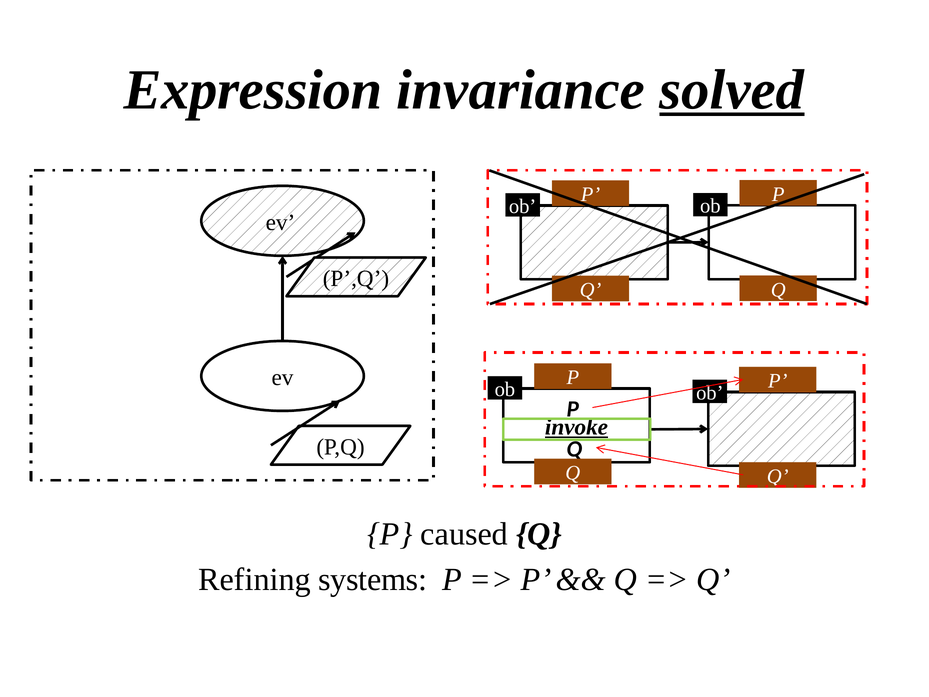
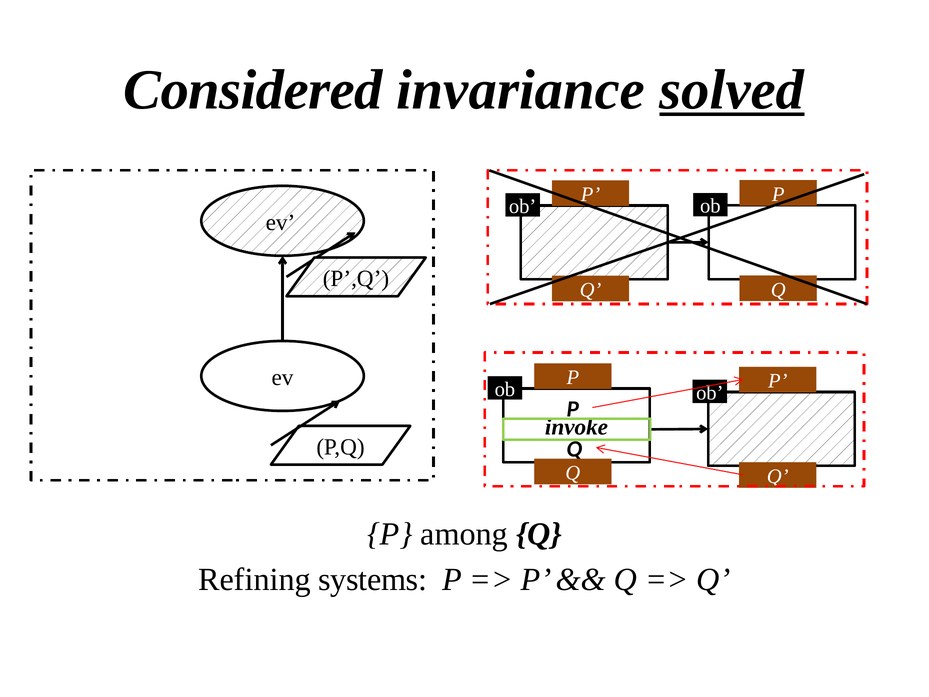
Expression: Expression -> Considered
invoke underline: present -> none
caused: caused -> among
